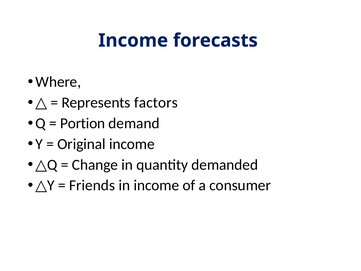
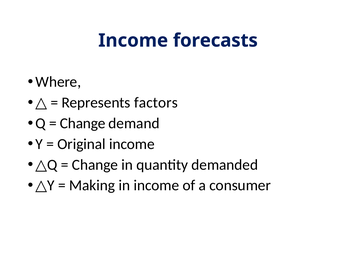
Portion at (83, 123): Portion -> Change
Friends: Friends -> Making
